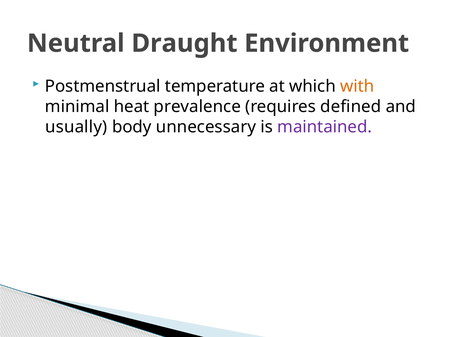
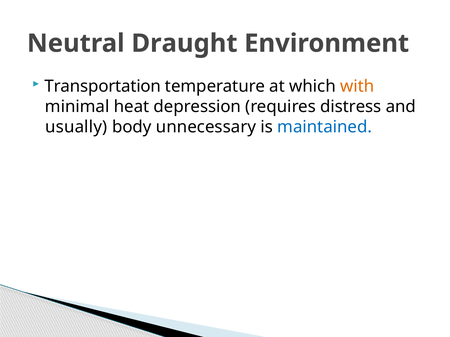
Postmenstrual: Postmenstrual -> Transportation
prevalence: prevalence -> depression
defined: defined -> distress
maintained colour: purple -> blue
